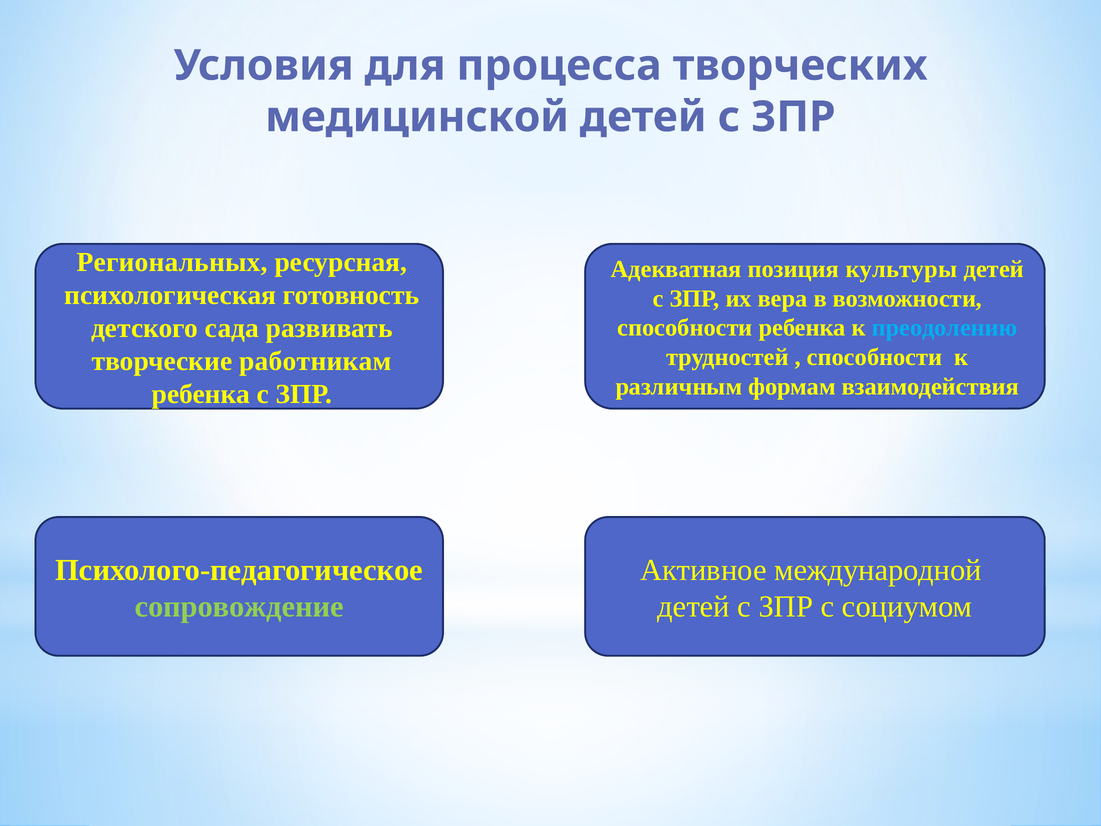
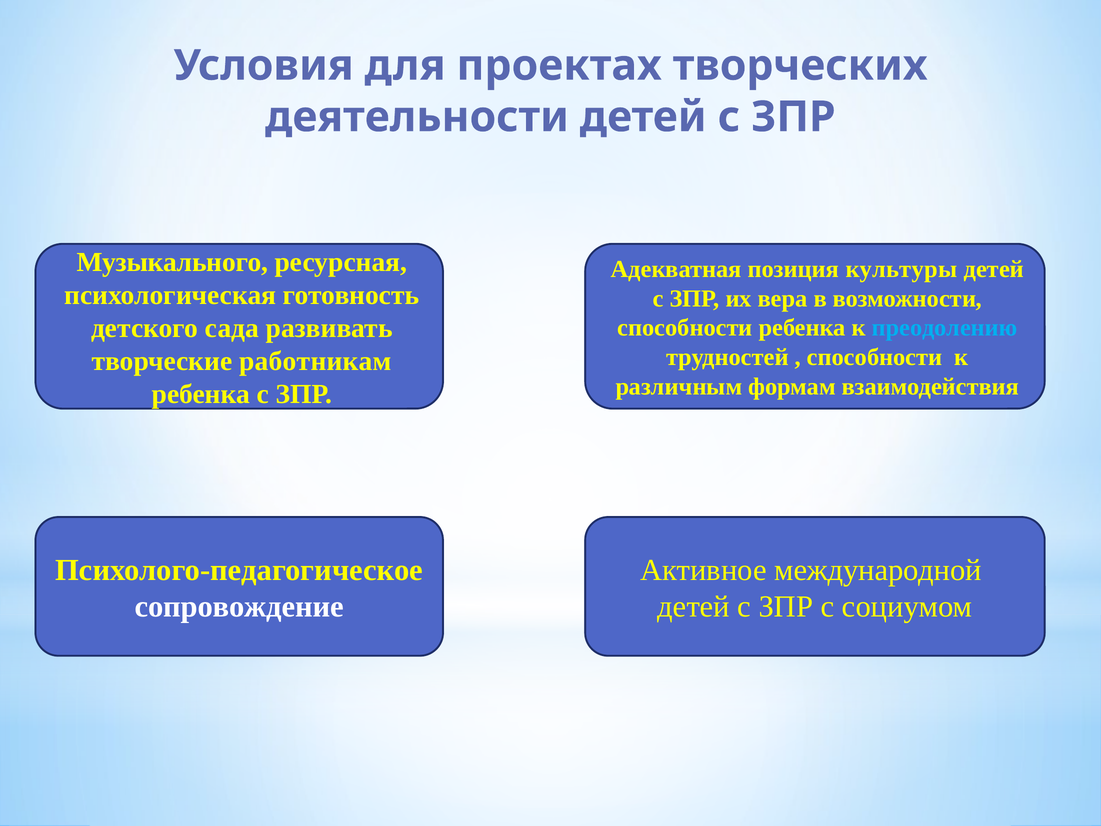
процесса: процесса -> проектах
медицинской: медицинской -> деятельности
Региональных: Региональных -> Музыкального
сопровождение colour: light green -> white
